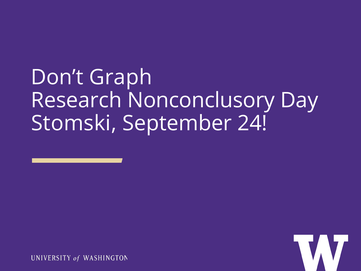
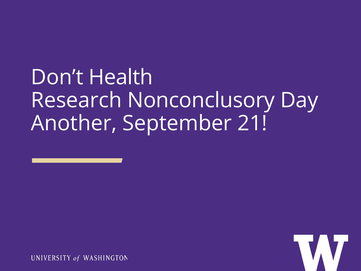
Graph: Graph -> Health
Stomski: Stomski -> Another
24: 24 -> 21
